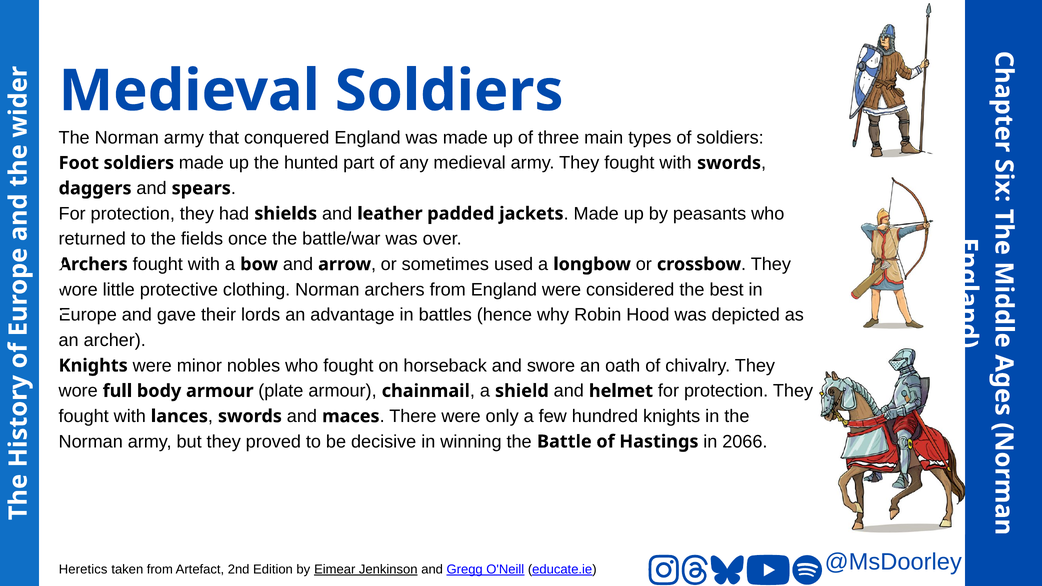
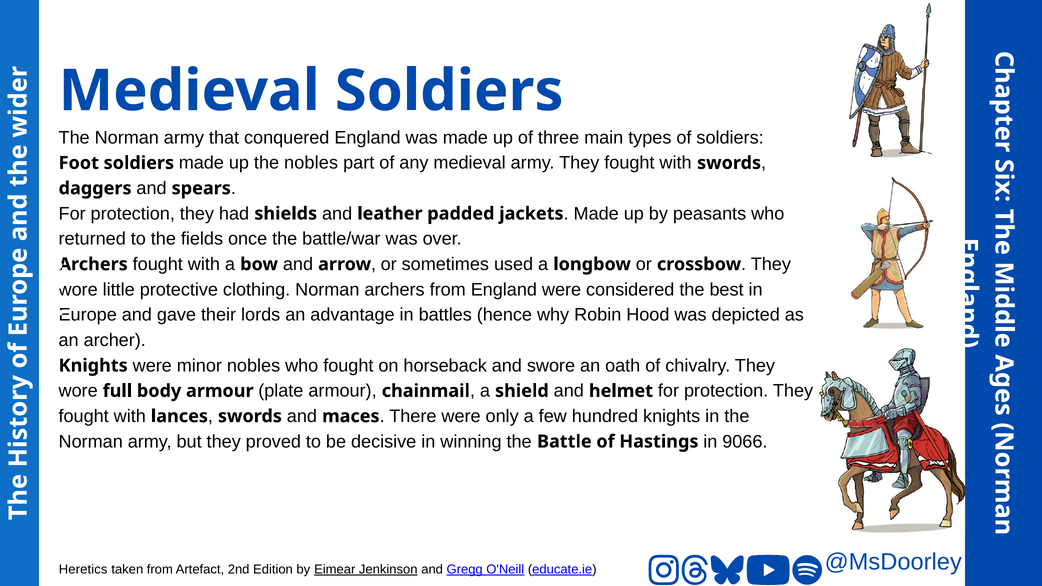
the hunted: hunted -> nobles
2066: 2066 -> 9066
